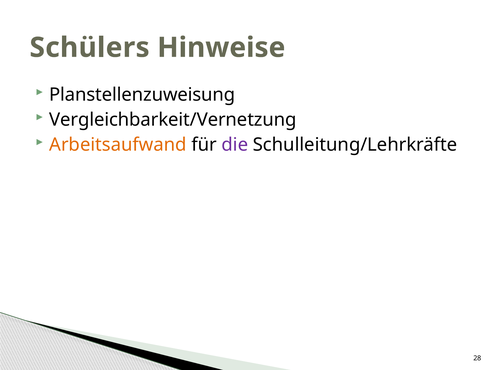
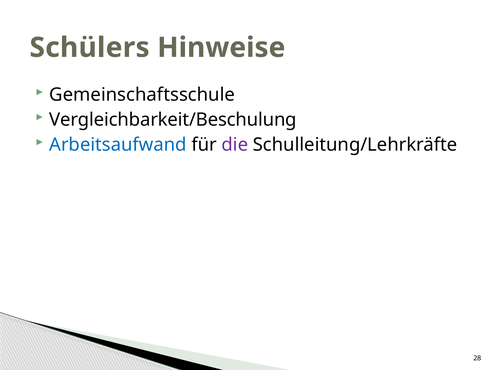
Planstellenzuweisung: Planstellenzuweisung -> Gemeinschaftsschule
Vergleichbarkeit/Vernetzung: Vergleichbarkeit/Vernetzung -> Vergleichbarkeit/Beschulung
Arbeitsaufwand colour: orange -> blue
